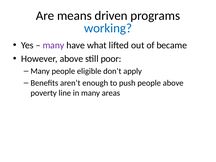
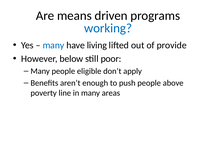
many at (53, 45) colour: purple -> blue
what: what -> living
became: became -> provide
However above: above -> below
